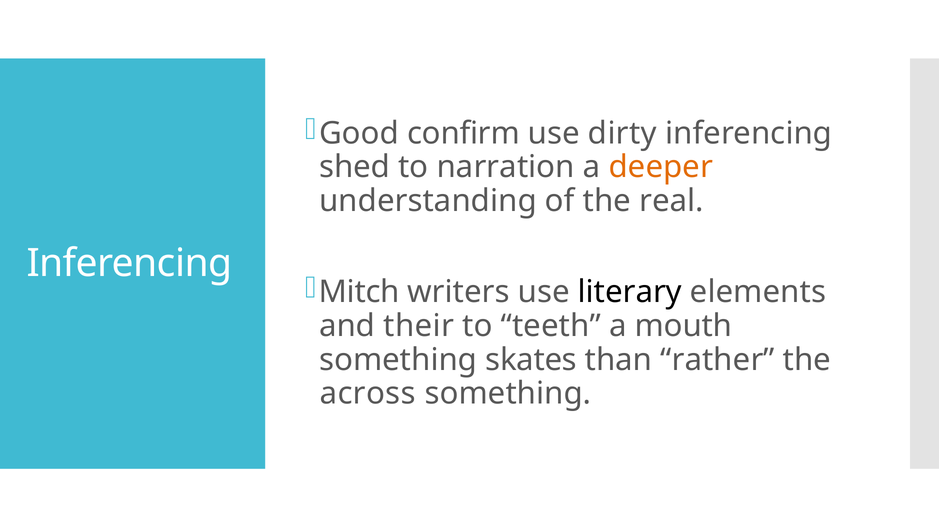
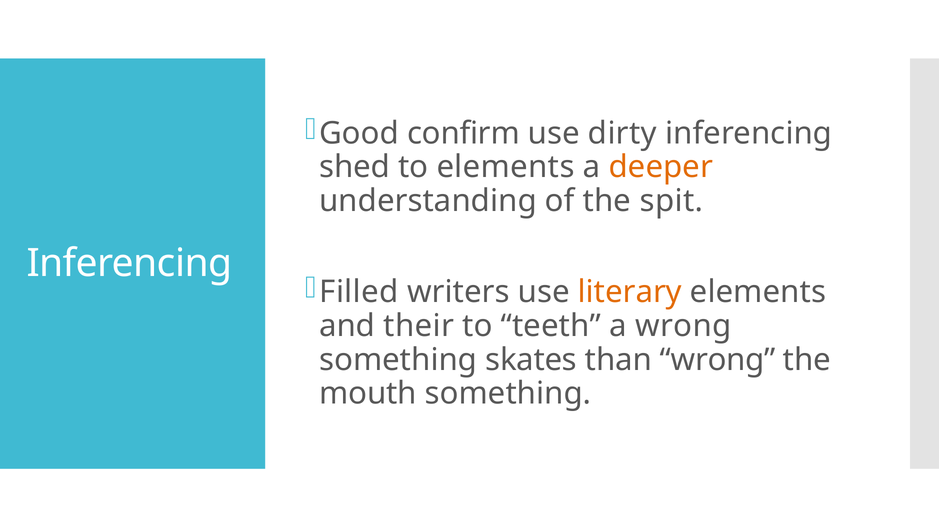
to narration: narration -> elements
real: real -> spit
Mitch: Mitch -> Filled
literary colour: black -> orange
a mouth: mouth -> wrong
than rather: rather -> wrong
across: across -> mouth
